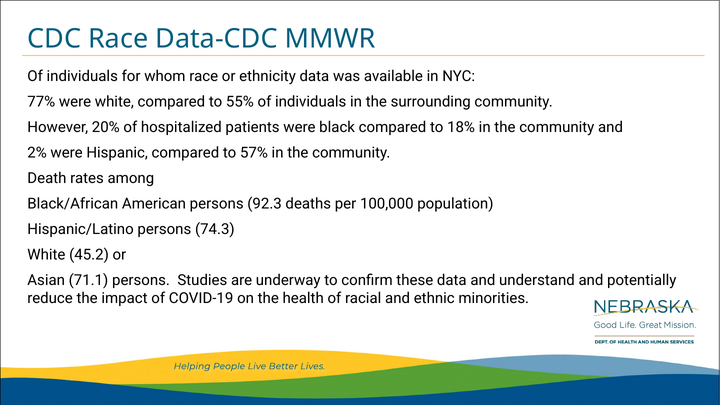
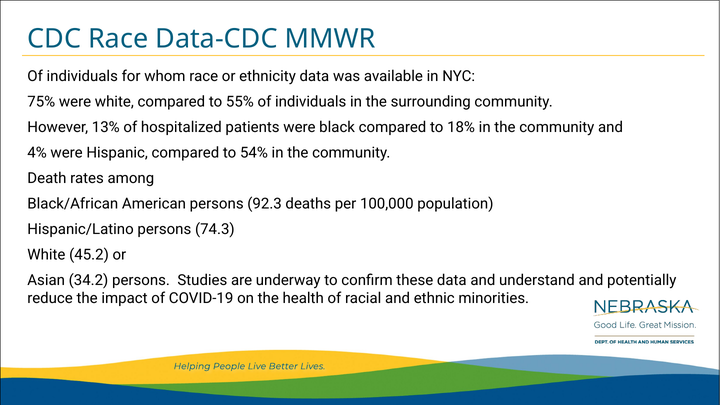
77%: 77% -> 75%
20%: 20% -> 13%
2%: 2% -> 4%
57%: 57% -> 54%
71.1: 71.1 -> 34.2
